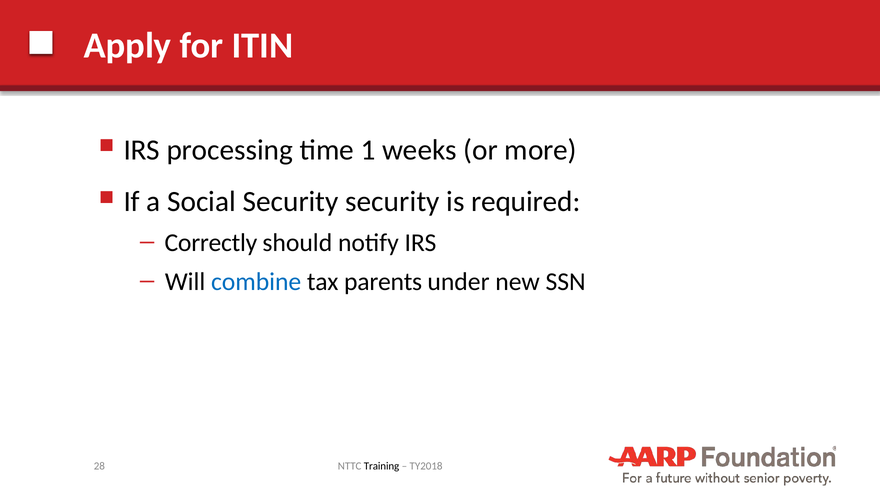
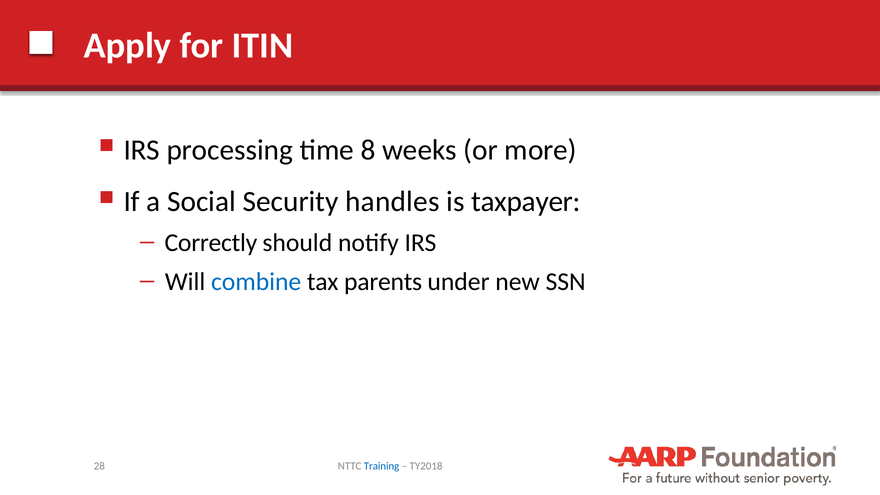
1: 1 -> 8
Security security: security -> handles
required: required -> taxpayer
Training colour: black -> blue
